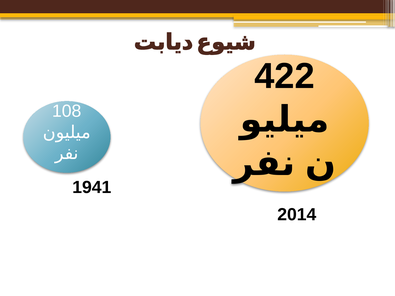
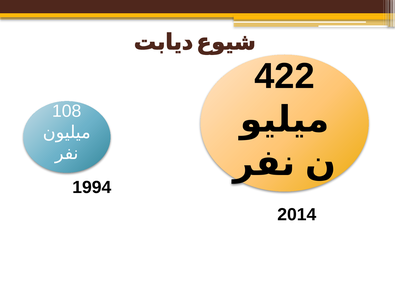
1941: 1941 -> 1994
